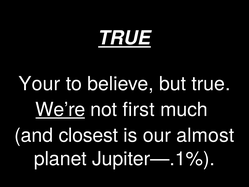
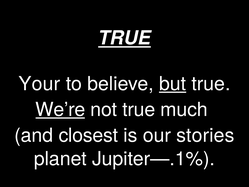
but underline: none -> present
not first: first -> true
almost: almost -> stories
